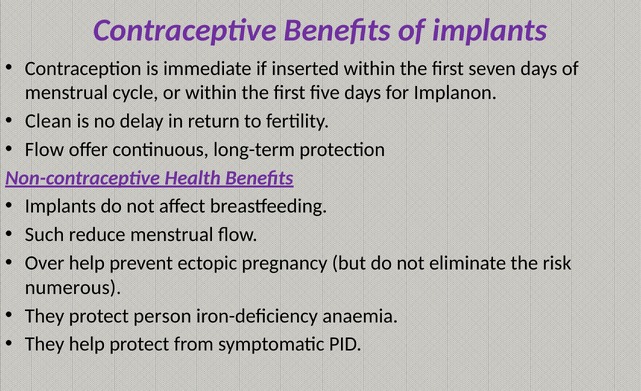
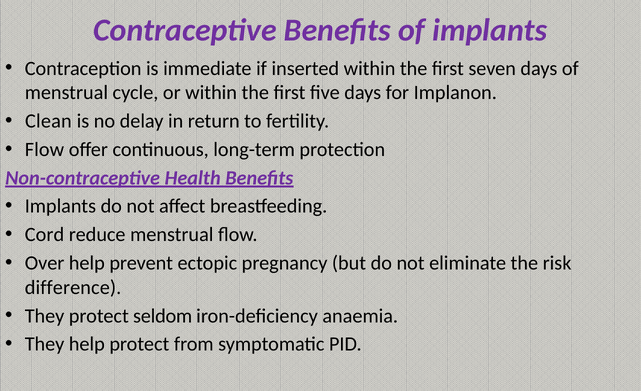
Such: Such -> Cord
numerous: numerous -> difference
person: person -> seldom
